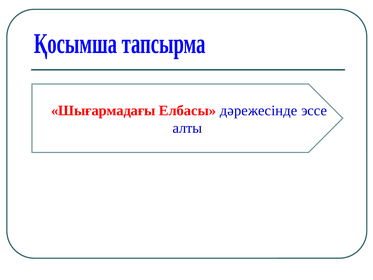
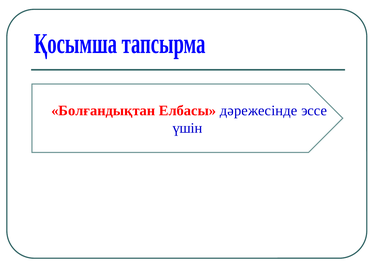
Шығармадағы: Шығармадағы -> Болғандықтан
алты: алты -> үшін
